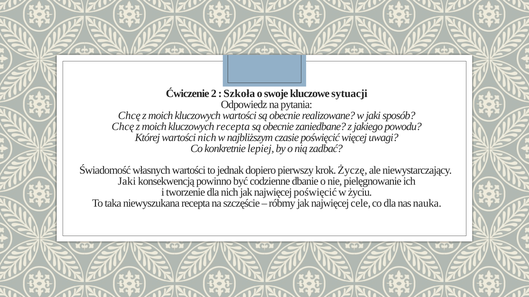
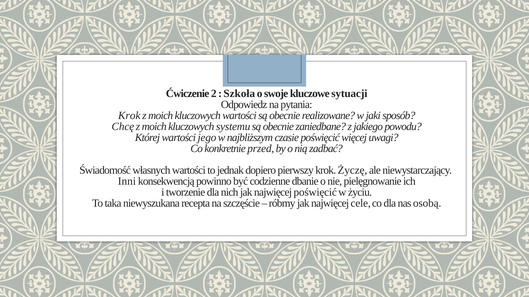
Chcę at (129, 116): Chcę -> Krok
kluczowych recepta: recepta -> systemu
wartości nich: nich -> jego
lepiej: lepiej -> przed
Jaki at (127, 182): Jaki -> Inni
nauka: nauka -> osobą
